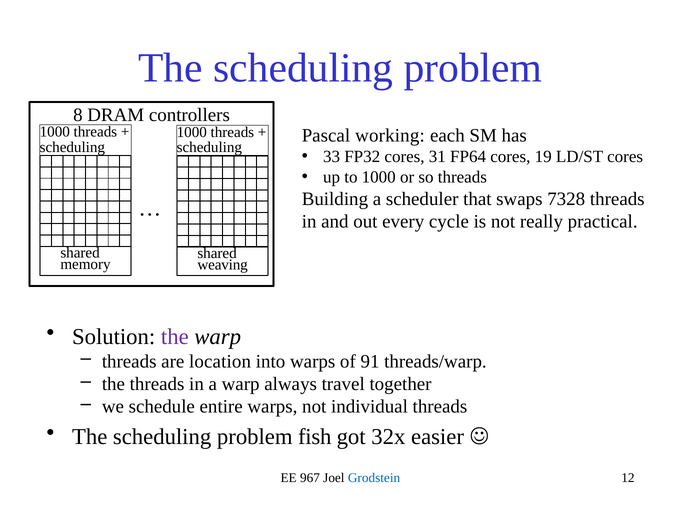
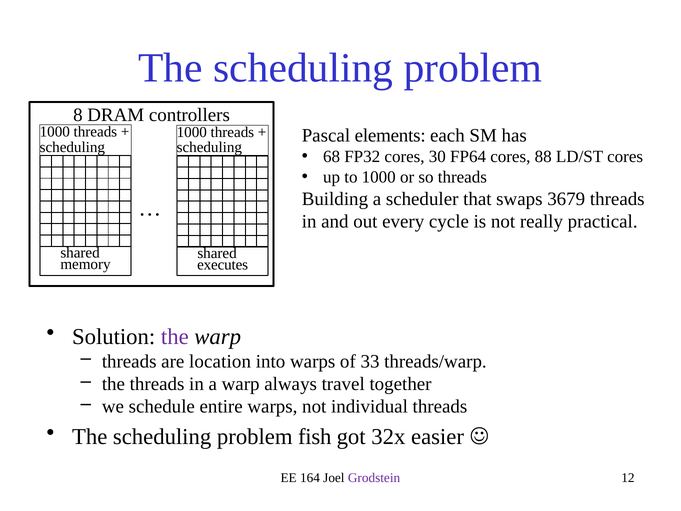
working: working -> elements
33: 33 -> 68
31: 31 -> 30
19: 19 -> 88
7328: 7328 -> 3679
weaving: weaving -> executes
91: 91 -> 33
967: 967 -> 164
Grodstein colour: blue -> purple
